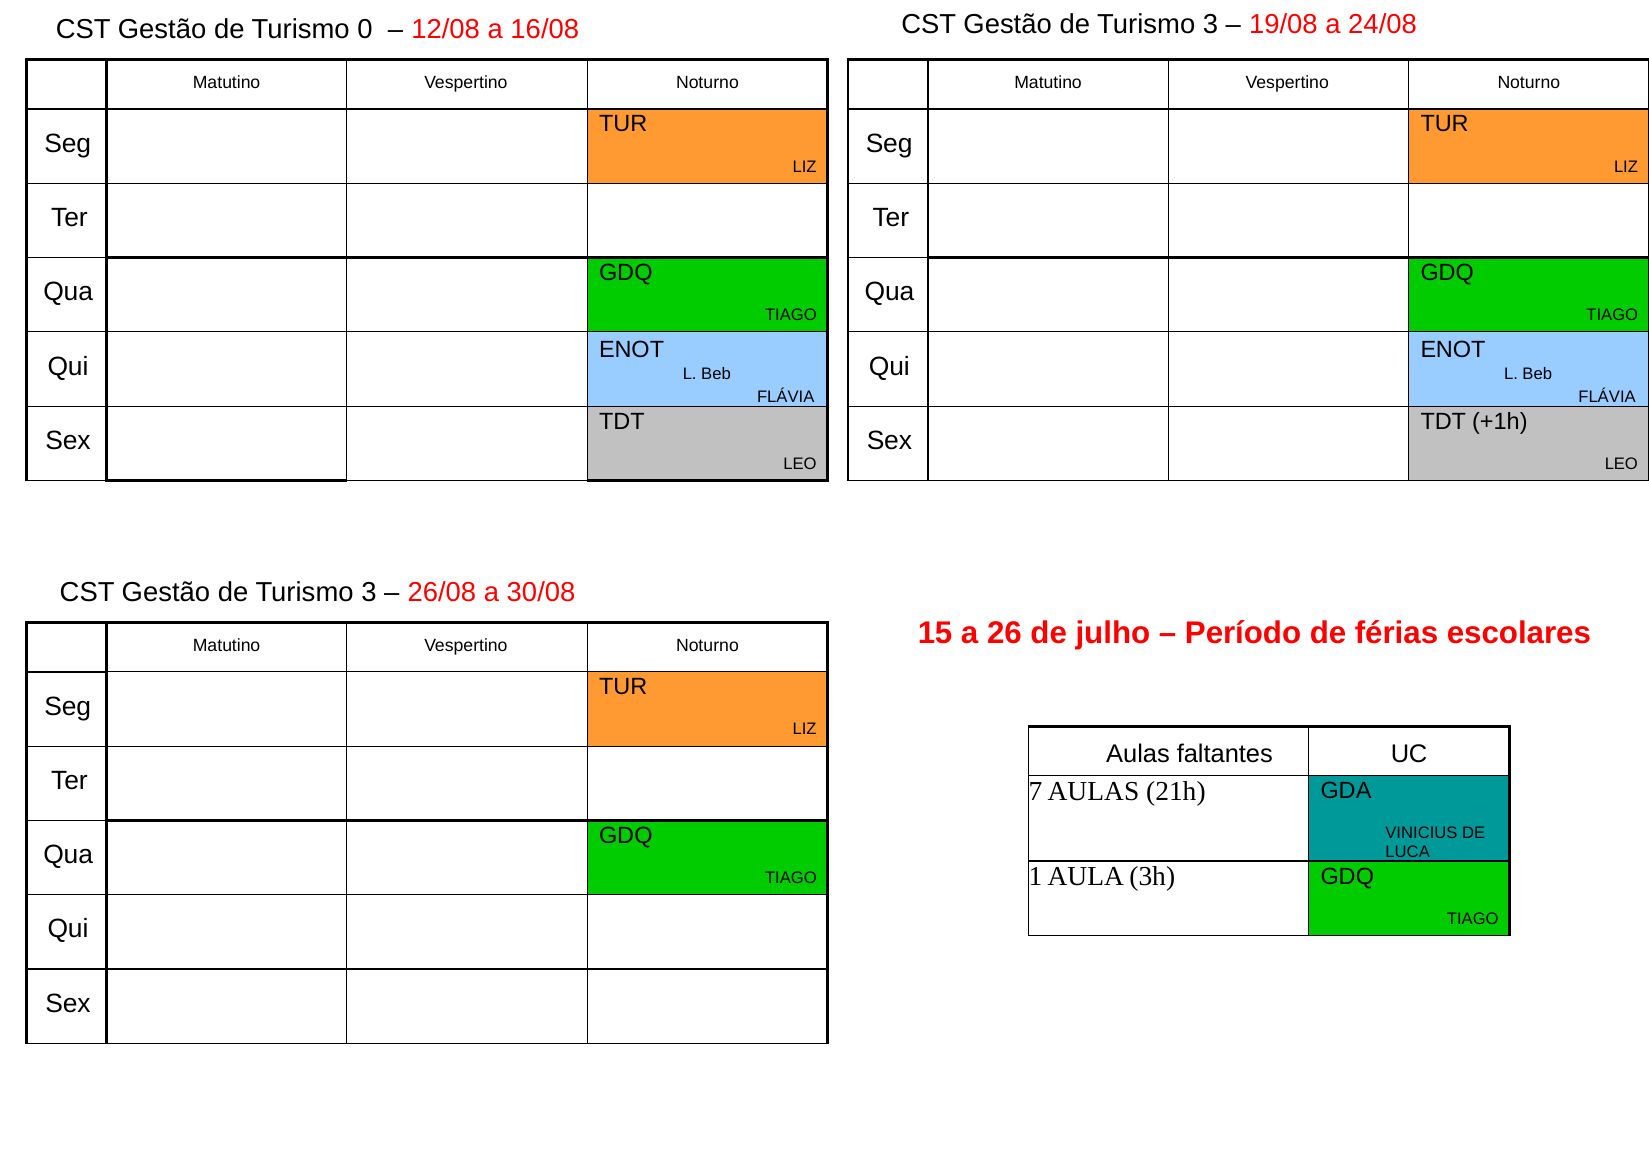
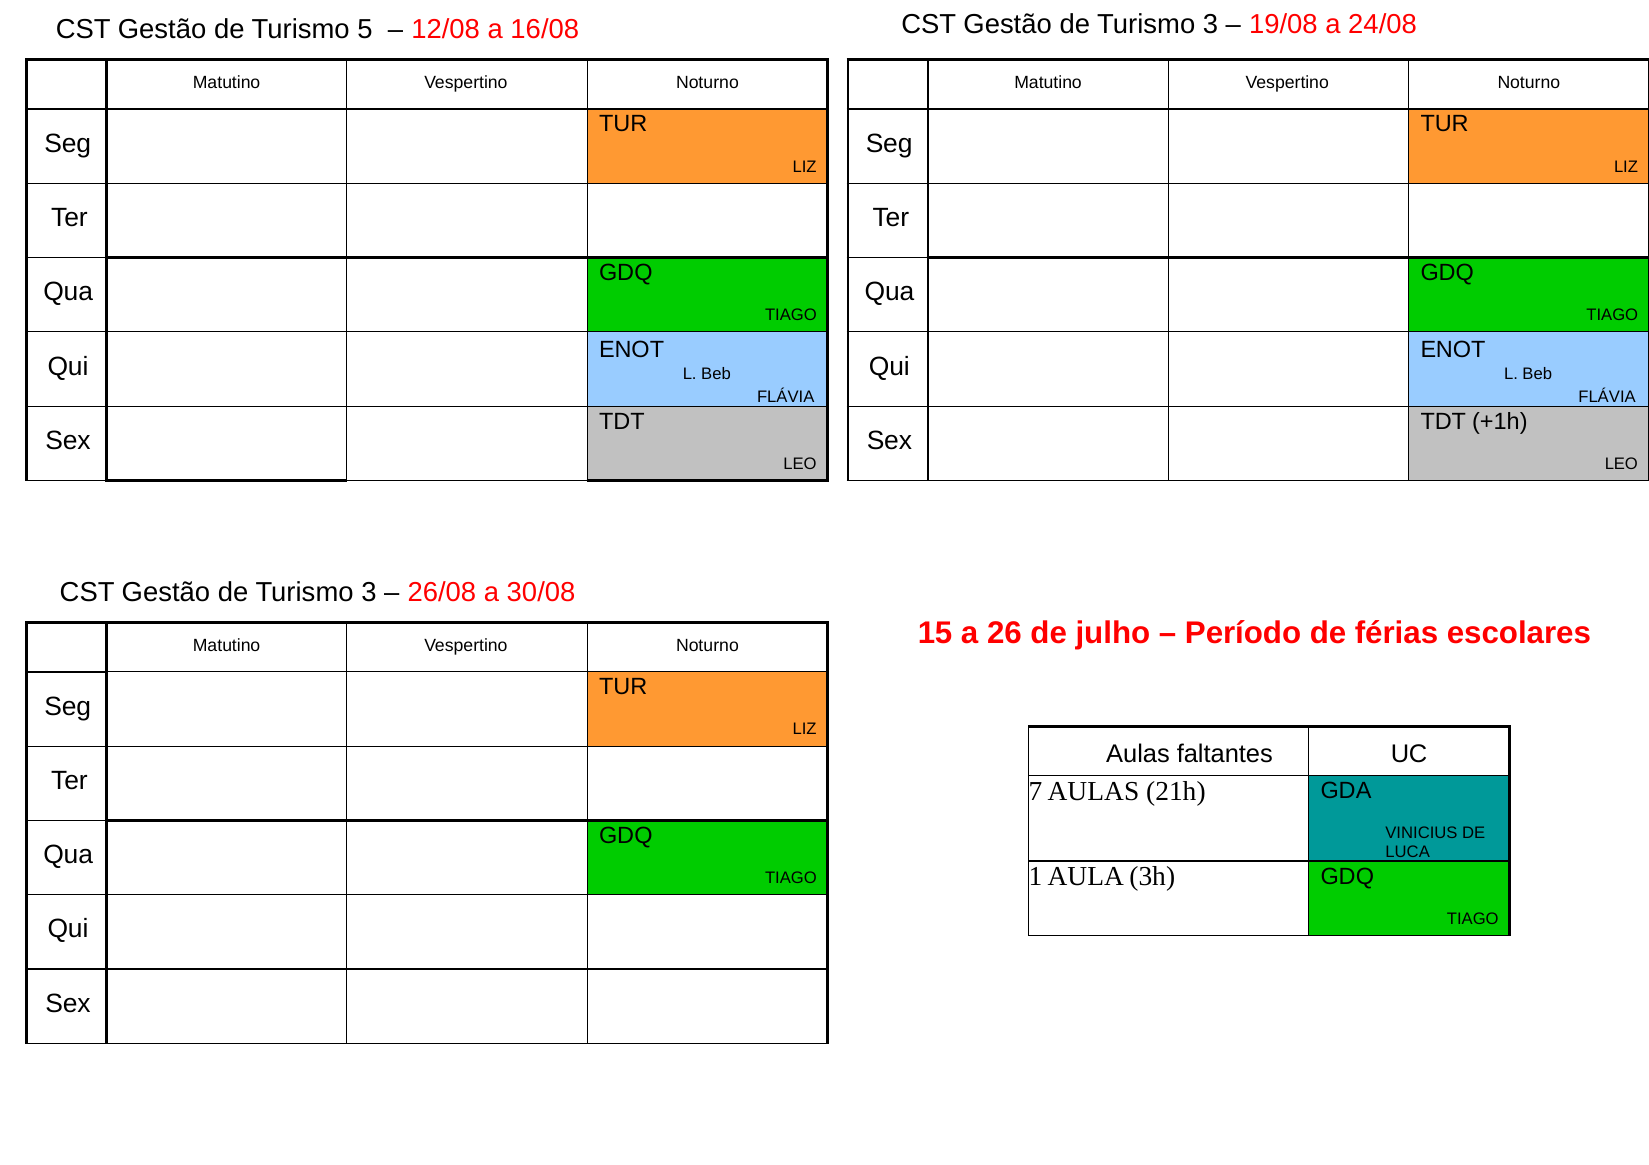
0: 0 -> 5
